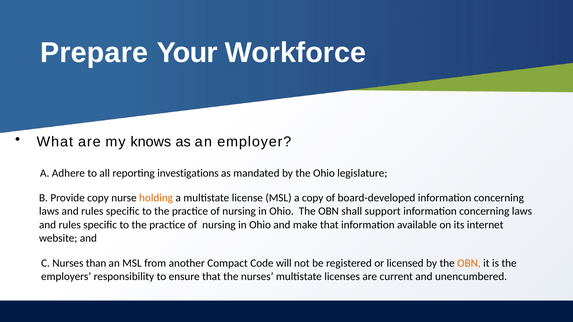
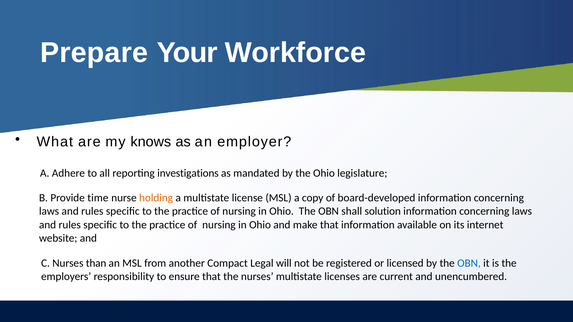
Provide copy: copy -> time
support: support -> solution
Code: Code -> Legal
OBN at (469, 263) colour: orange -> blue
